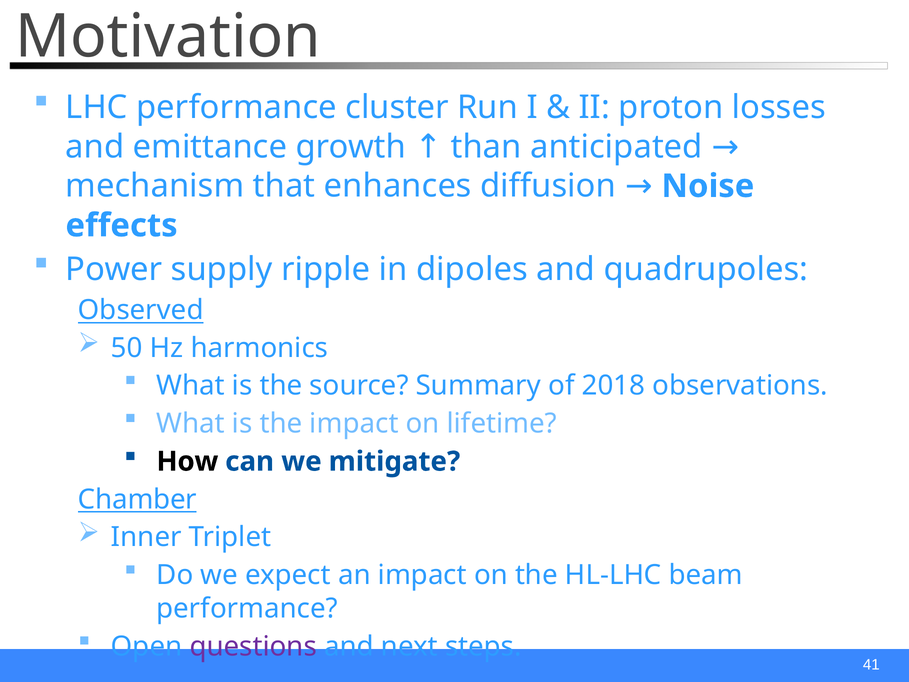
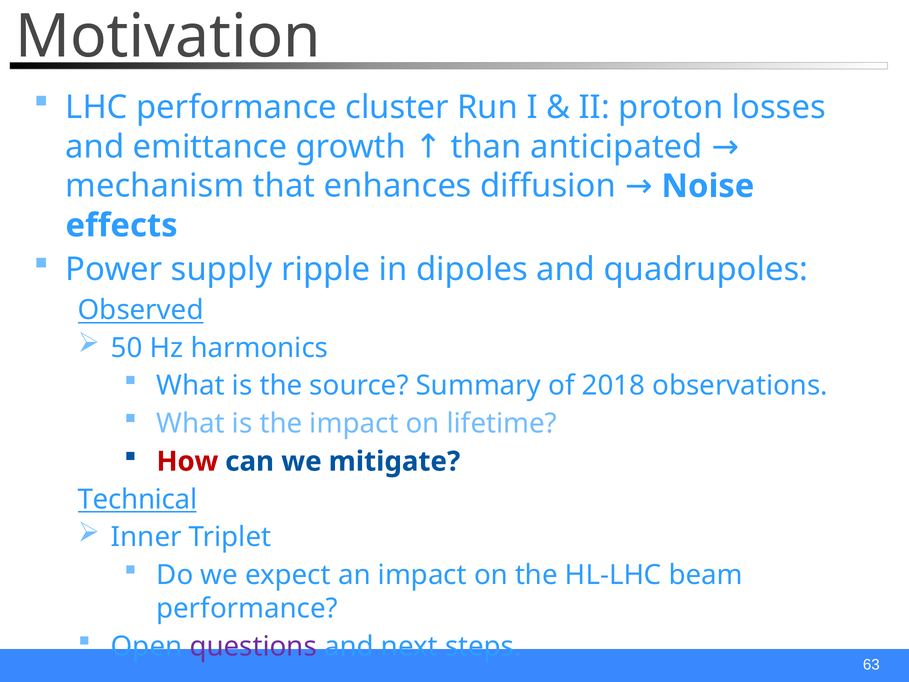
How colour: black -> red
Chamber: Chamber -> Technical
41: 41 -> 63
